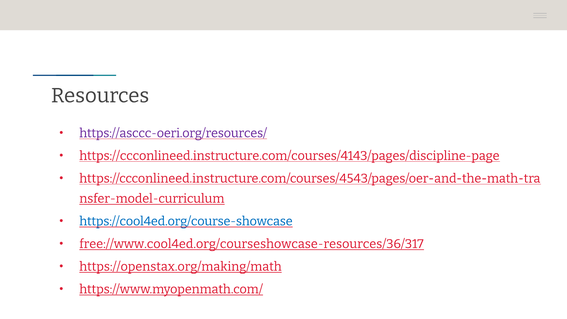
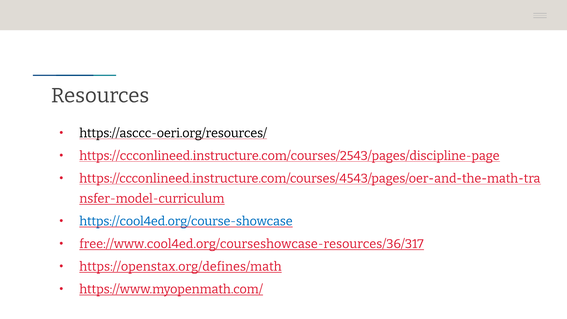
https://asccc-oeri.org/resources/ colour: purple -> black
https://ccconlineed.instructure.com/courses/4143/pages/discipline-page: https://ccconlineed.instructure.com/courses/4143/pages/discipline-page -> https://ccconlineed.instructure.com/courses/2543/pages/discipline-page
https://openstax.org/making/math: https://openstax.org/making/math -> https://openstax.org/defines/math
